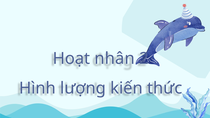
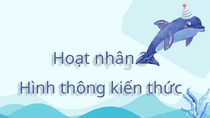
lượng: lượng -> thông
